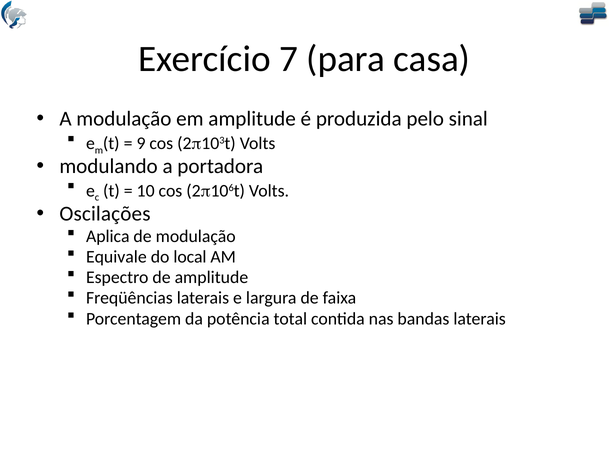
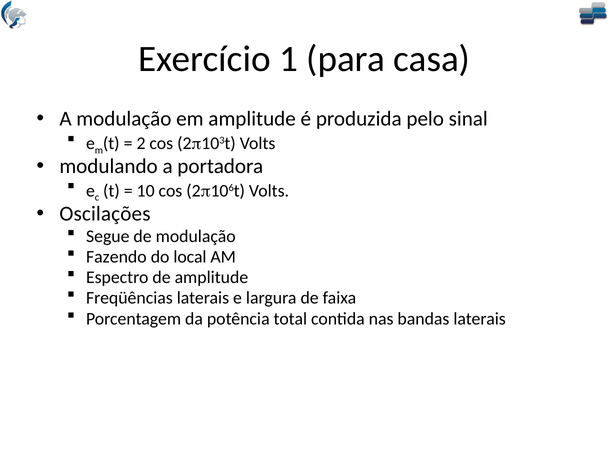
7: 7 -> 1
9: 9 -> 2
Aplica: Aplica -> Segue
Equivale: Equivale -> Fazendo
